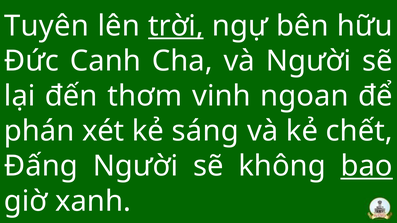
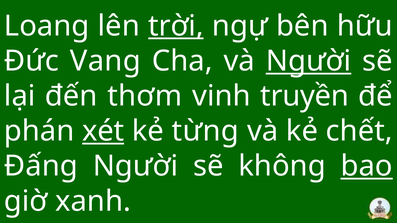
Tuyên: Tuyên -> Loang
Canh: Canh -> Vang
Người at (309, 61) underline: none -> present
ngoan: ngoan -> truyền
xét underline: none -> present
sáng: sáng -> từng
